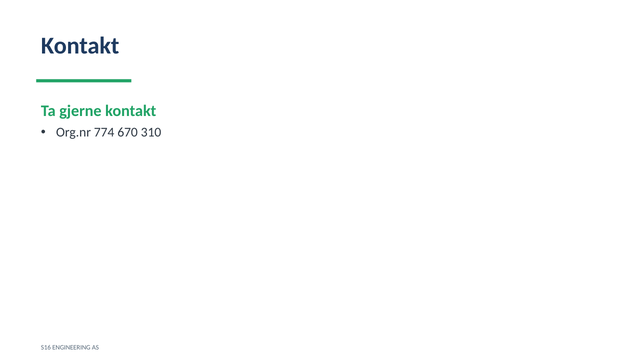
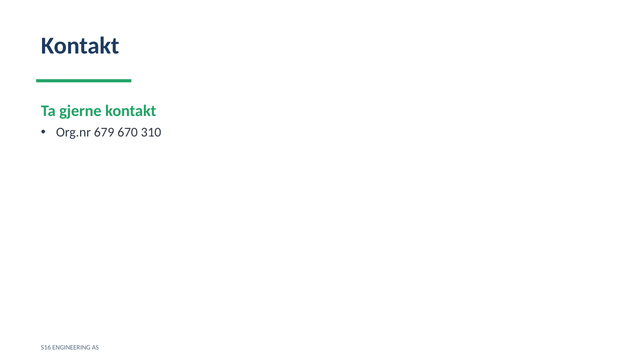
774: 774 -> 679
